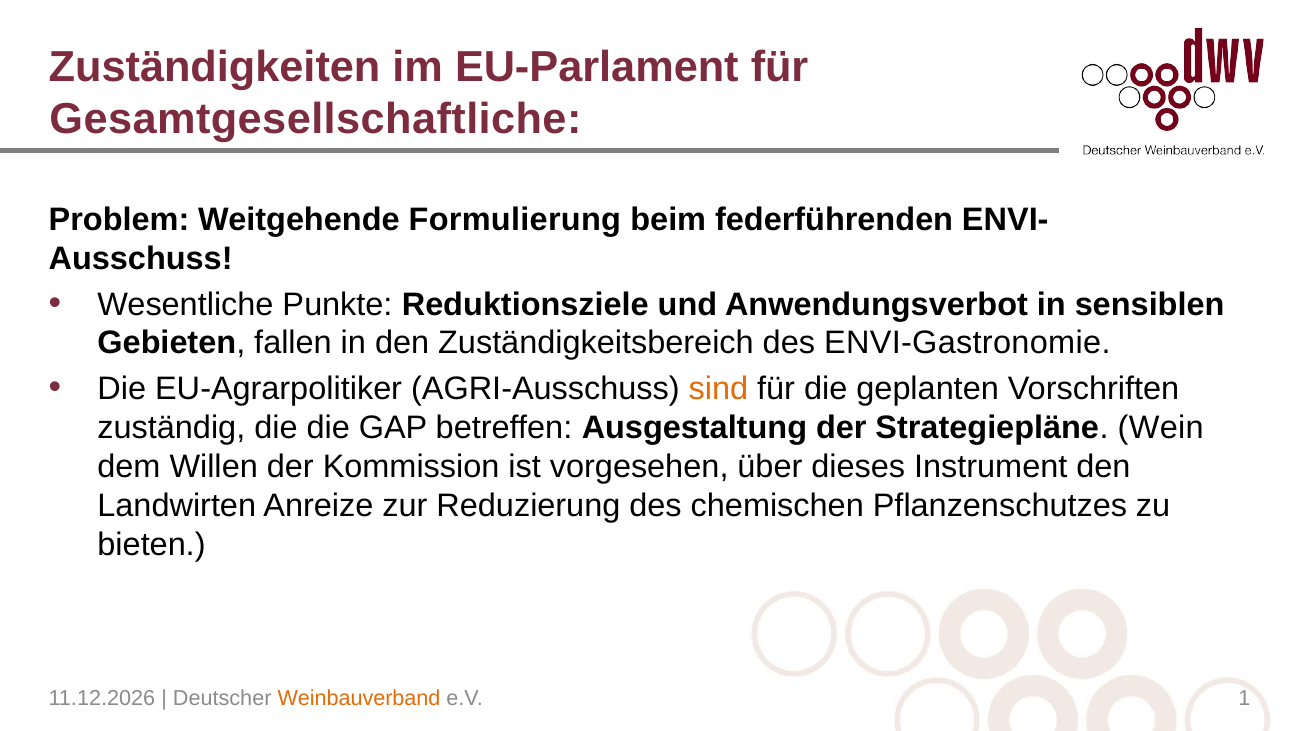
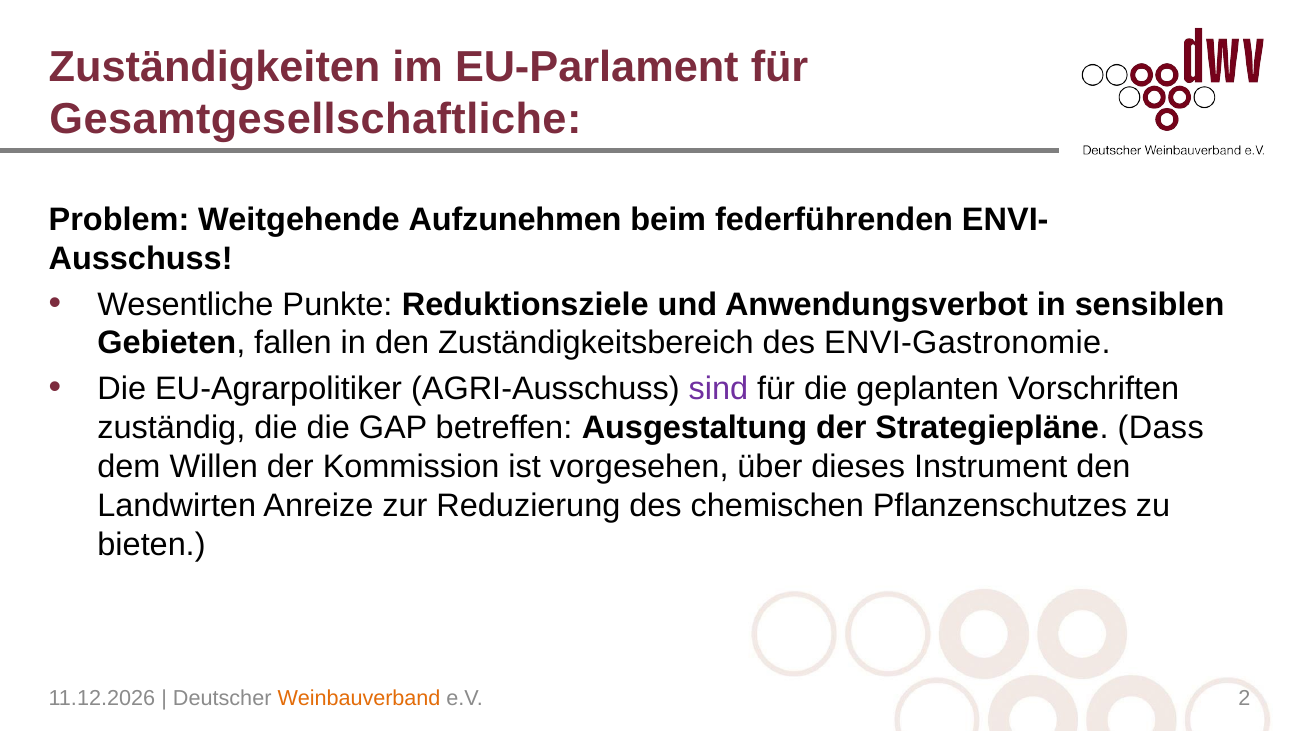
Formulierung: Formulierung -> Aufzunehmen
sind colour: orange -> purple
Wein: Wein -> Dass
1: 1 -> 2
